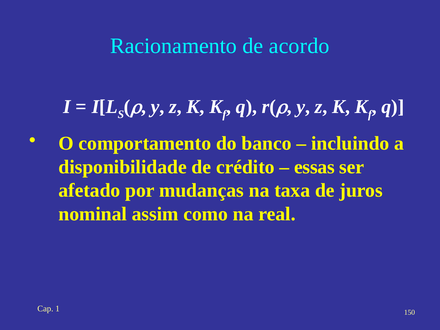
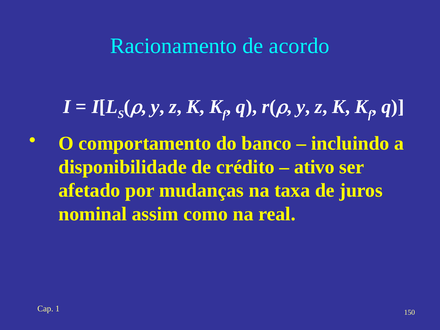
essas: essas -> ativo
